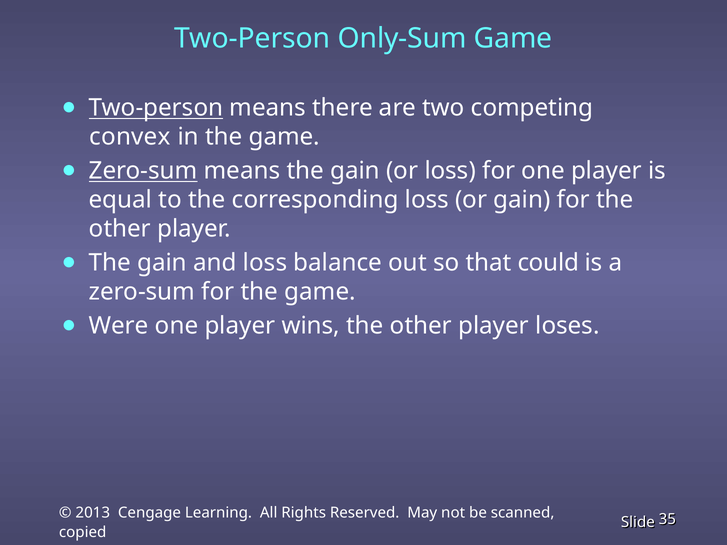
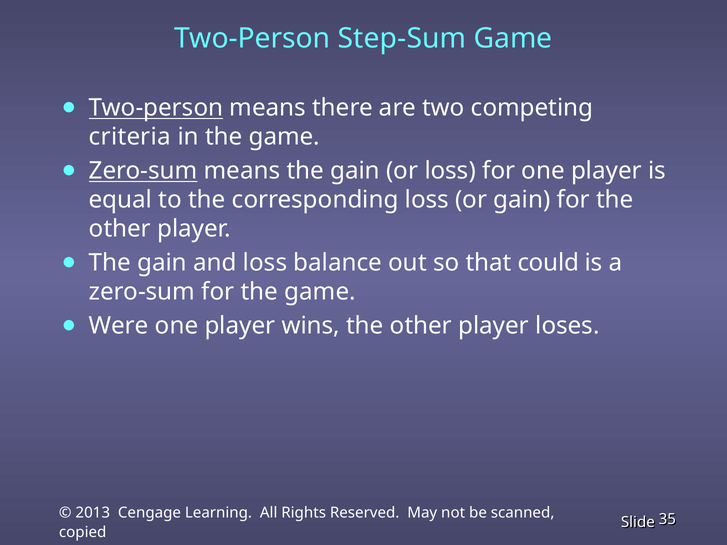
Only-Sum: Only-Sum -> Step-Sum
convex: convex -> criteria
